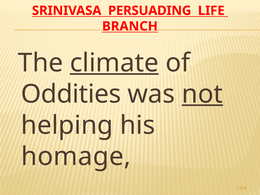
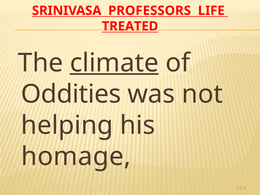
PERSUADING: PERSUADING -> PROFESSORS
BRANCH: BRANCH -> TREATED
not underline: present -> none
